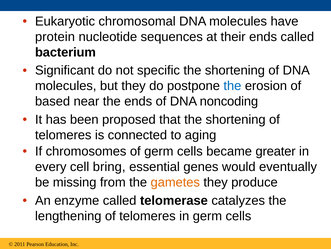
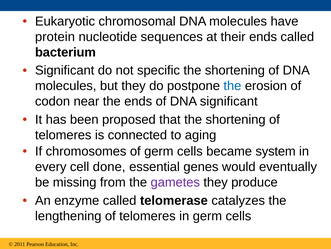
based: based -> codon
DNA noncoding: noncoding -> significant
greater: greater -> system
bring: bring -> done
gametes colour: orange -> purple
